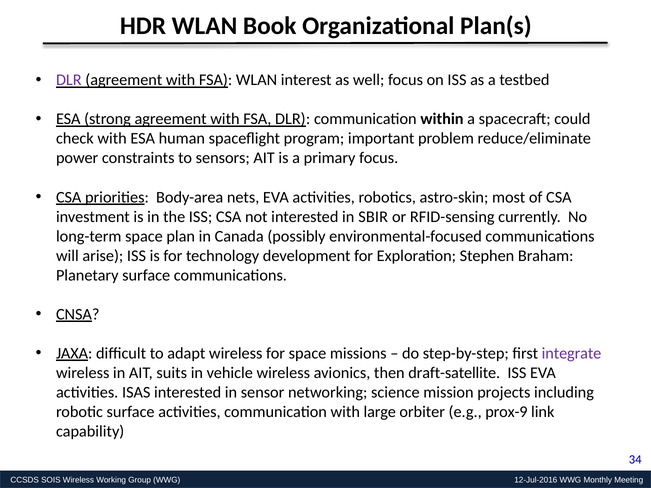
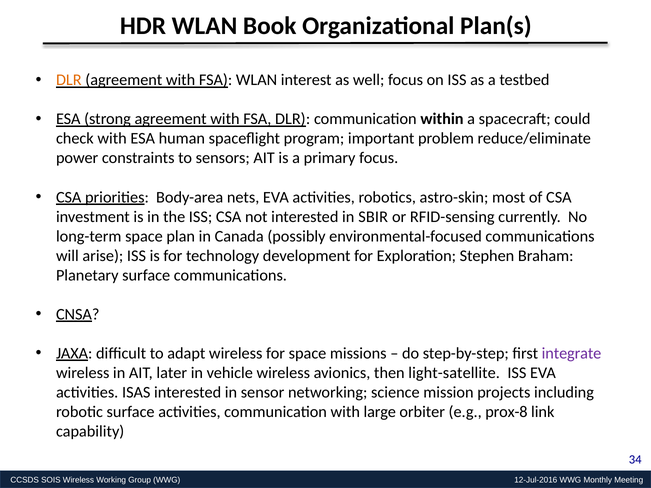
DLR at (69, 80) colour: purple -> orange
suits: suits -> later
draft-satellite: draft-satellite -> light-satellite
prox-9: prox-9 -> prox-8
